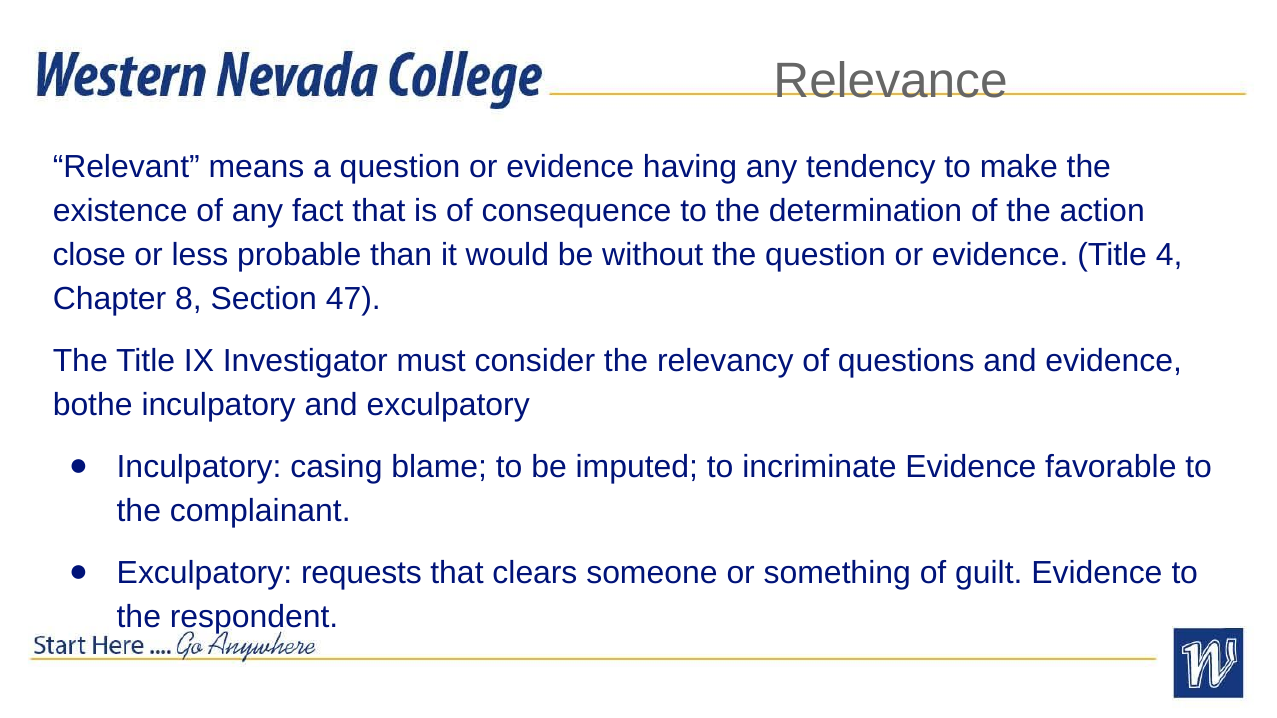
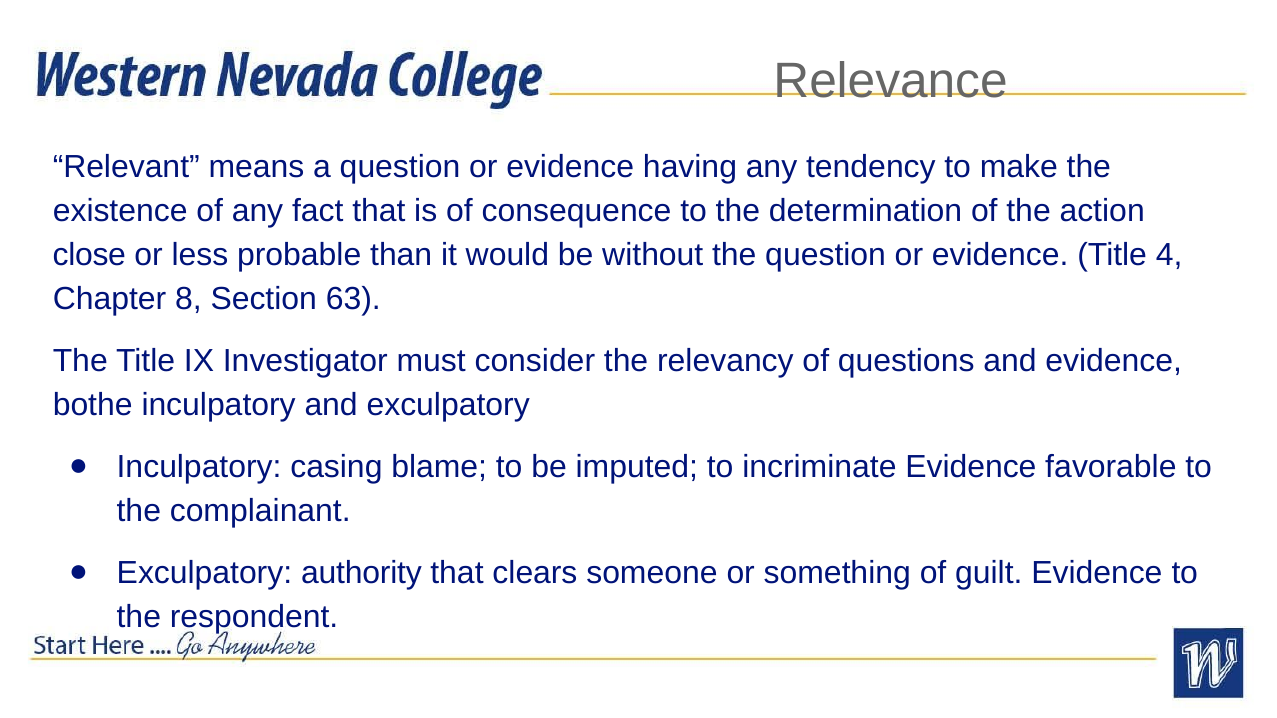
47: 47 -> 63
requests: requests -> authority
